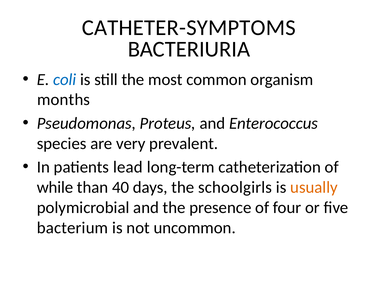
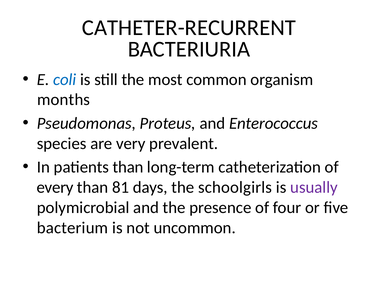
CATHETER-SYMPTOMS: CATHETER-SYMPTOMS -> CATHETER-RECURRENT
patients lead: lead -> than
while: while -> every
40: 40 -> 81
usually colour: orange -> purple
